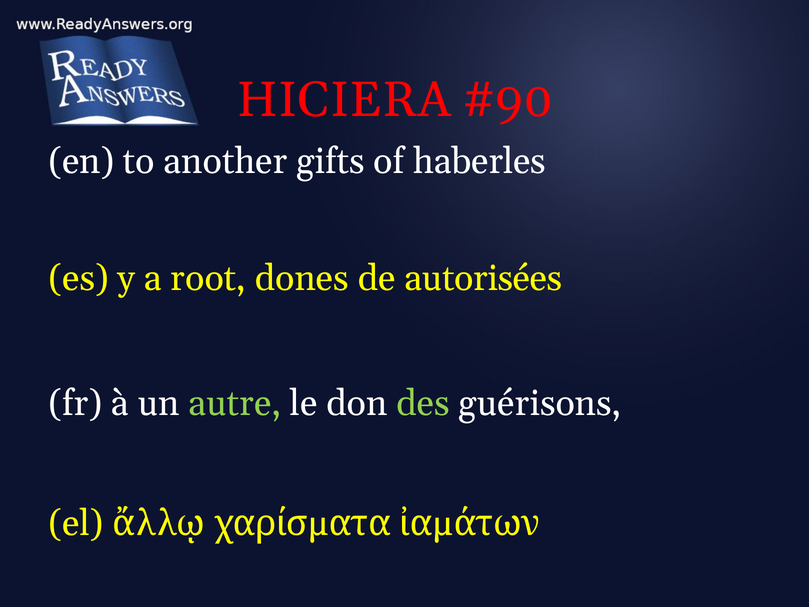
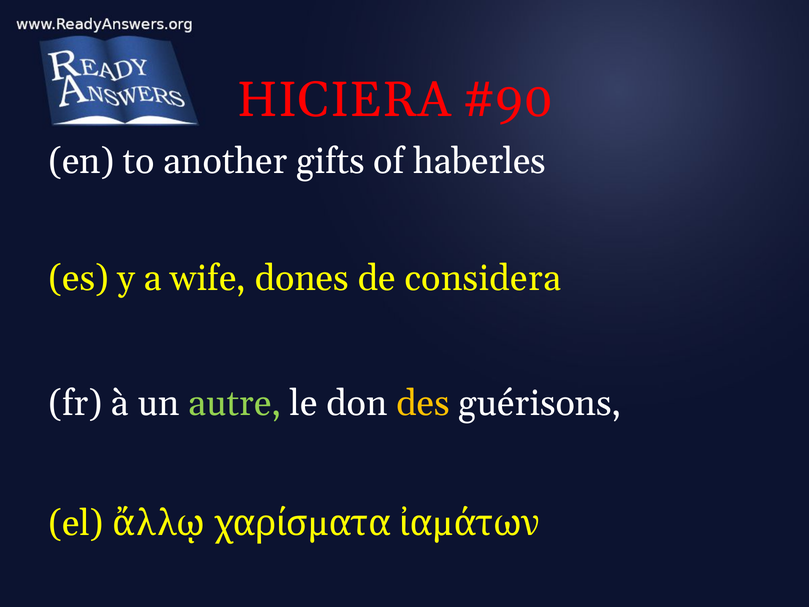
root: root -> wife
autorisées: autorisées -> considera
des colour: light green -> yellow
